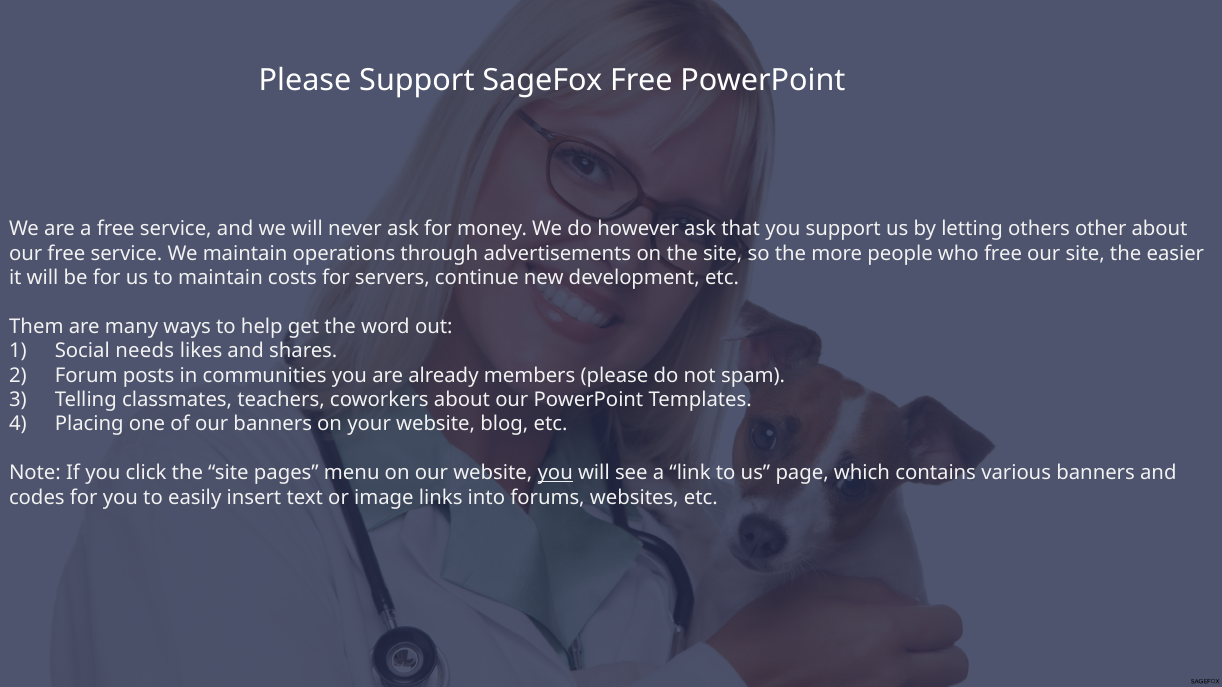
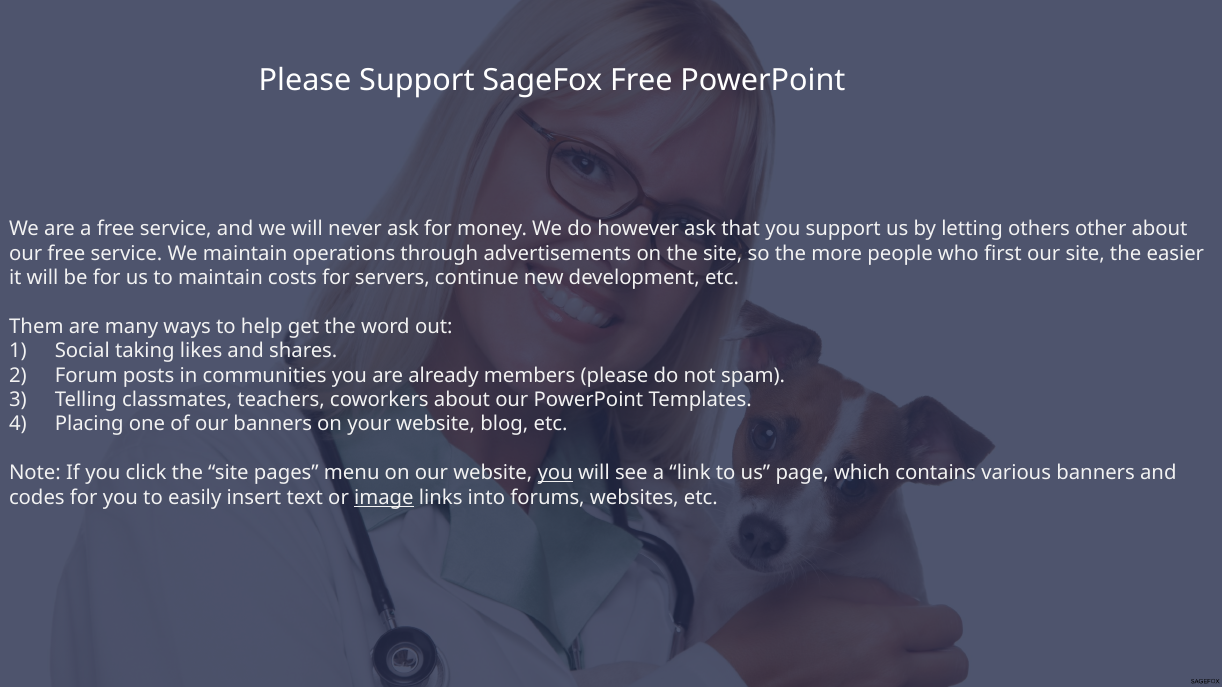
who free: free -> first
needs: needs -> taking
image underline: none -> present
